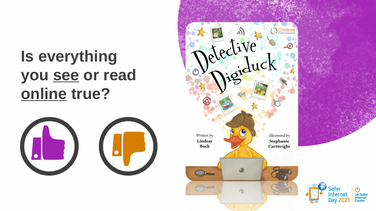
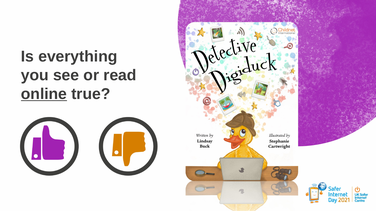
see underline: present -> none
